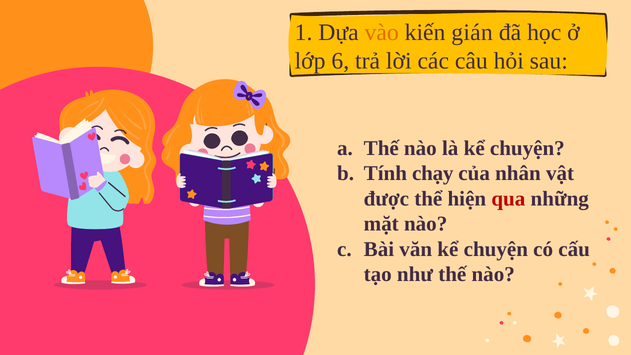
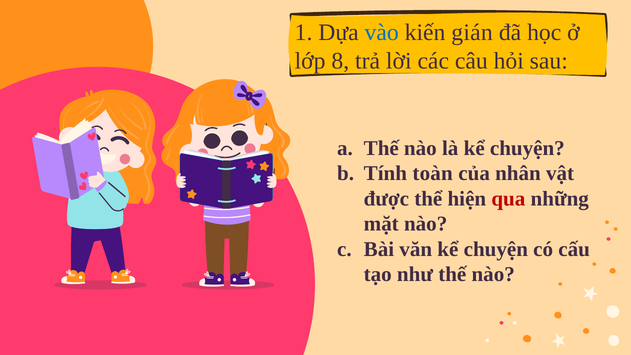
vào colour: orange -> blue
6: 6 -> 8
chạy: chạy -> toàn
